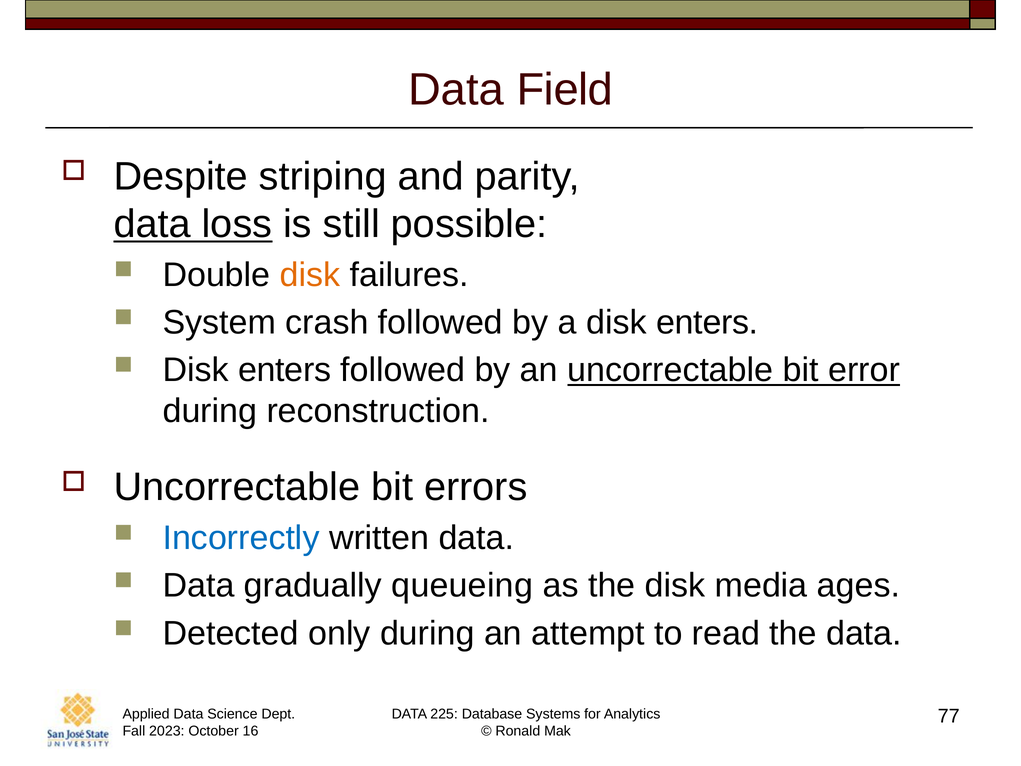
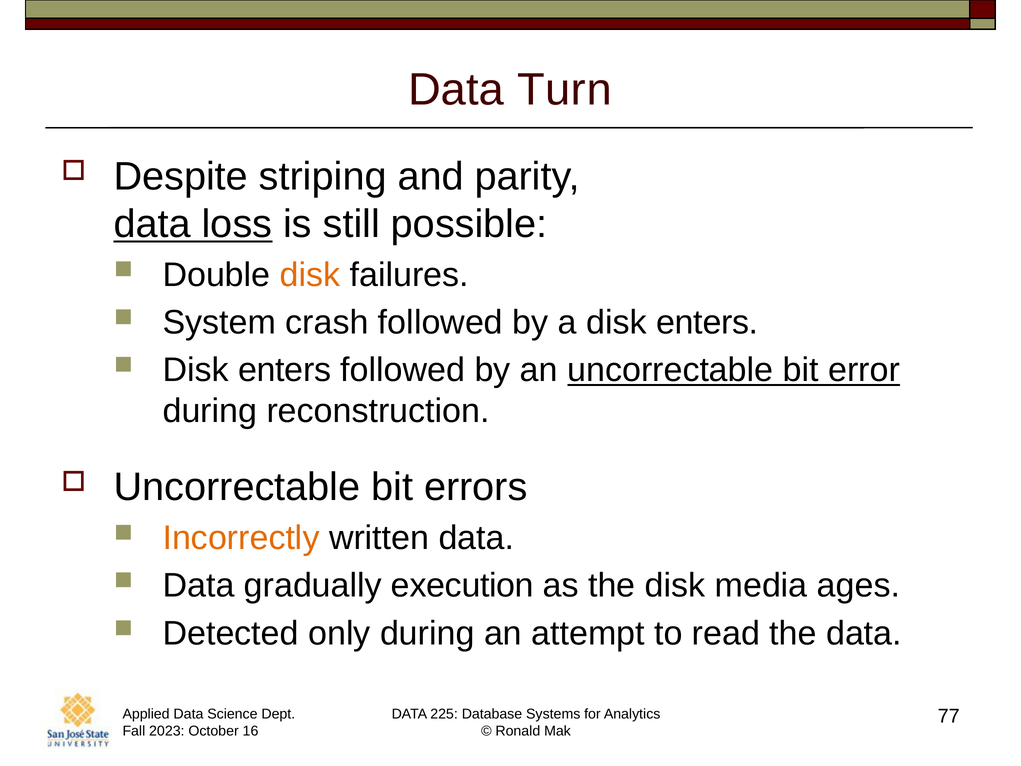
Field: Field -> Turn
Incorrectly colour: blue -> orange
queueing: queueing -> execution
